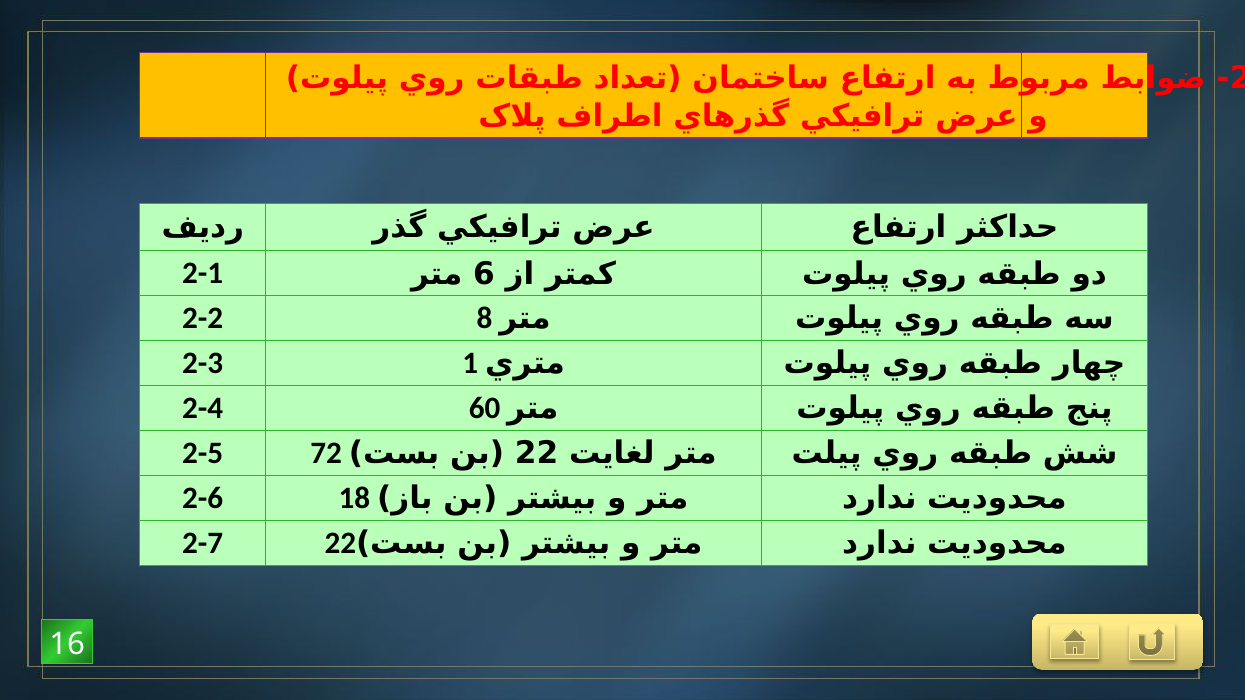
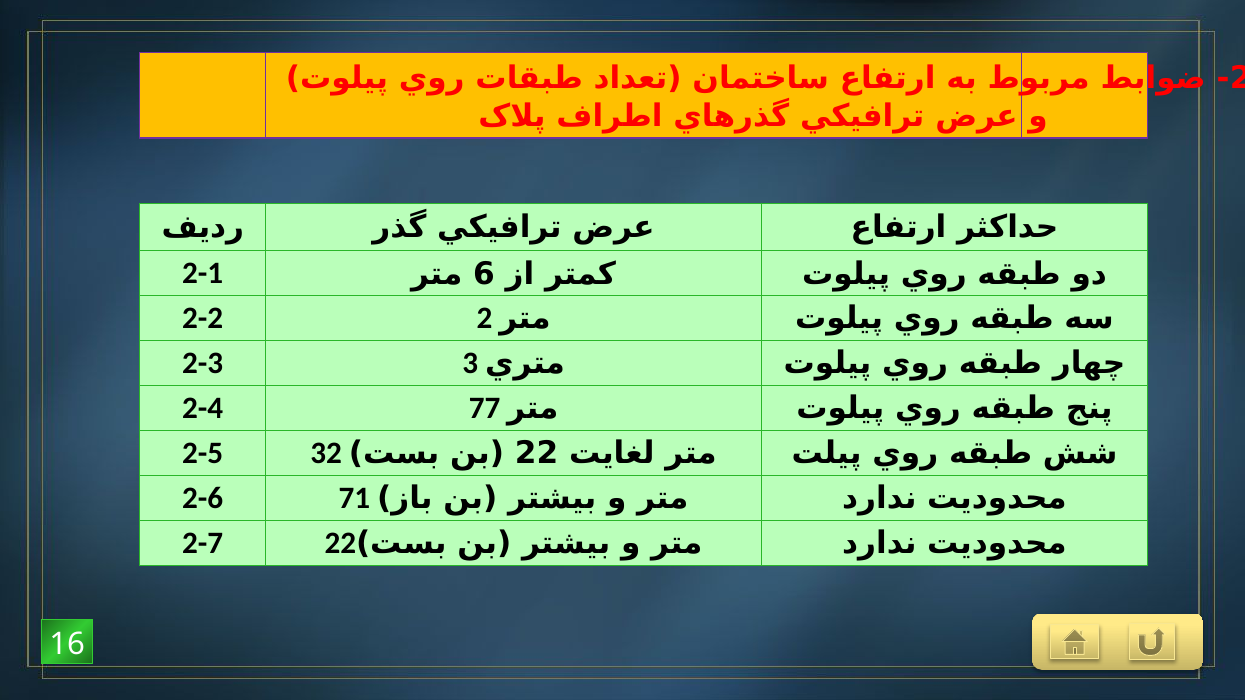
2-2 8: 8 -> 2
1: 1 -> 3
60: 60 -> 77
72: 72 -> 32
18: 18 -> 71
